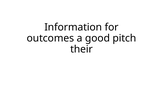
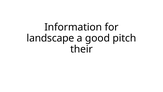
outcomes: outcomes -> landscape
